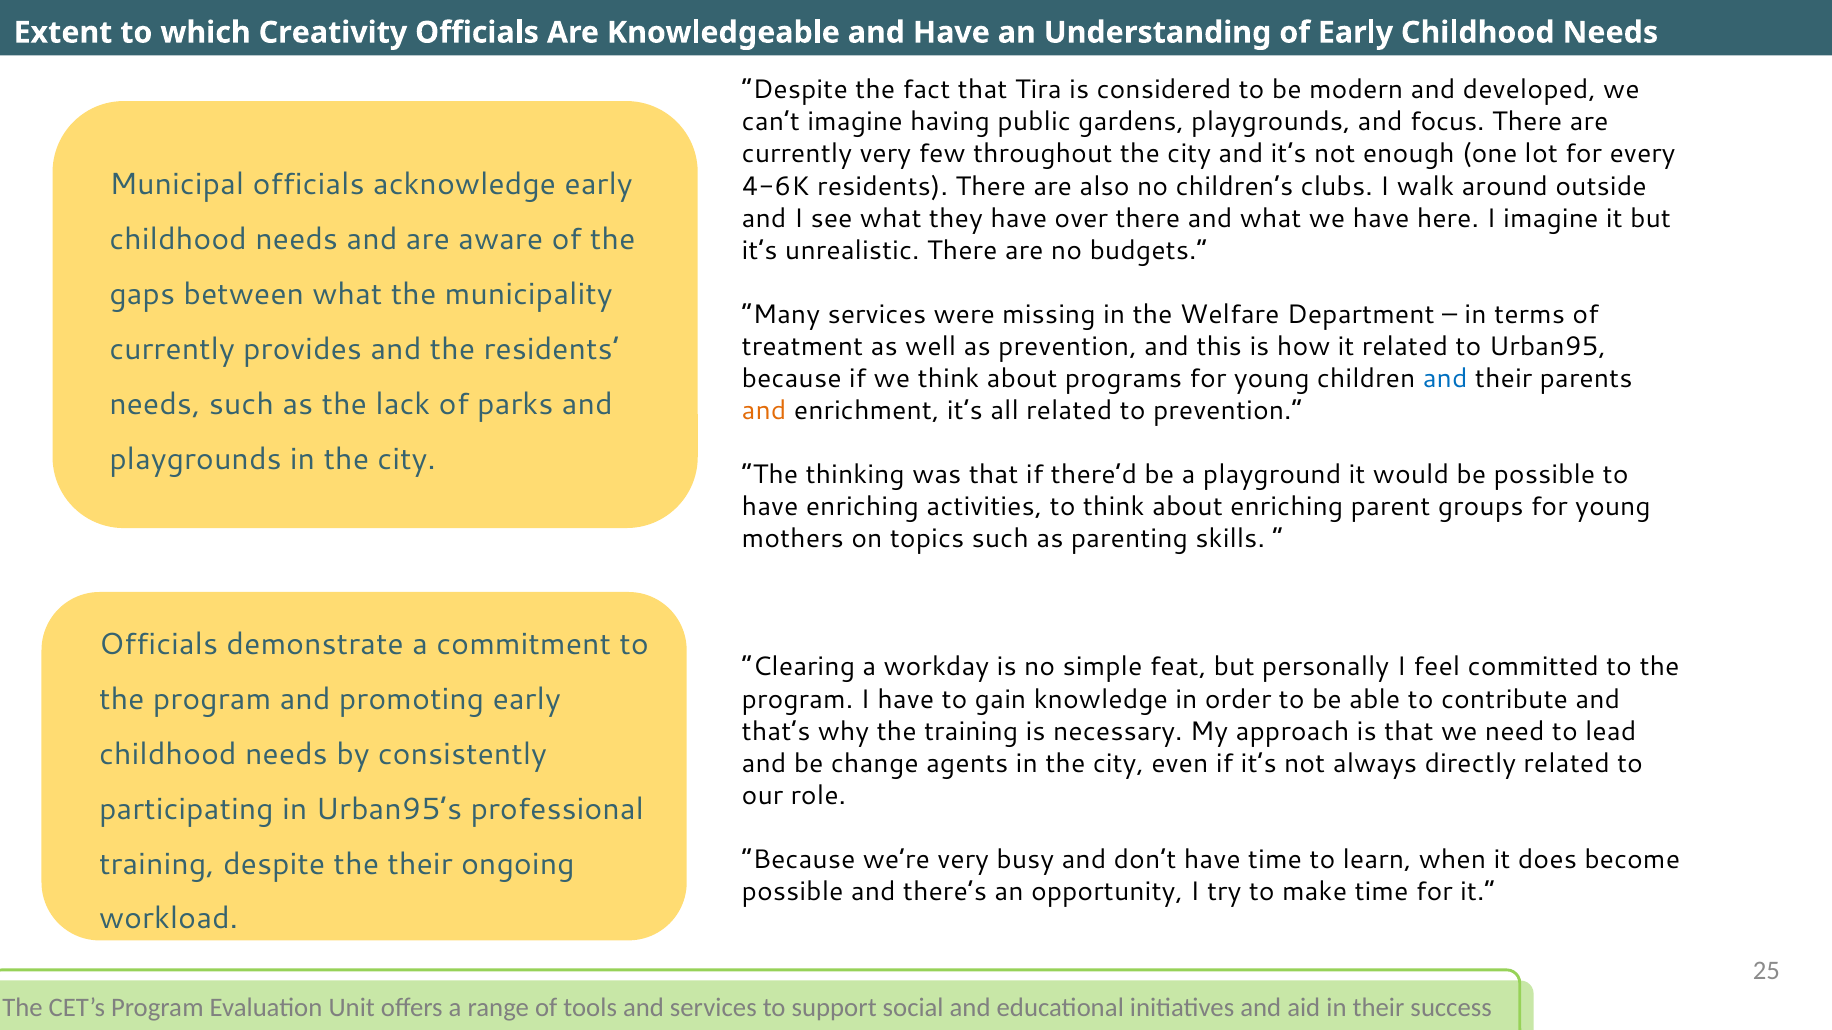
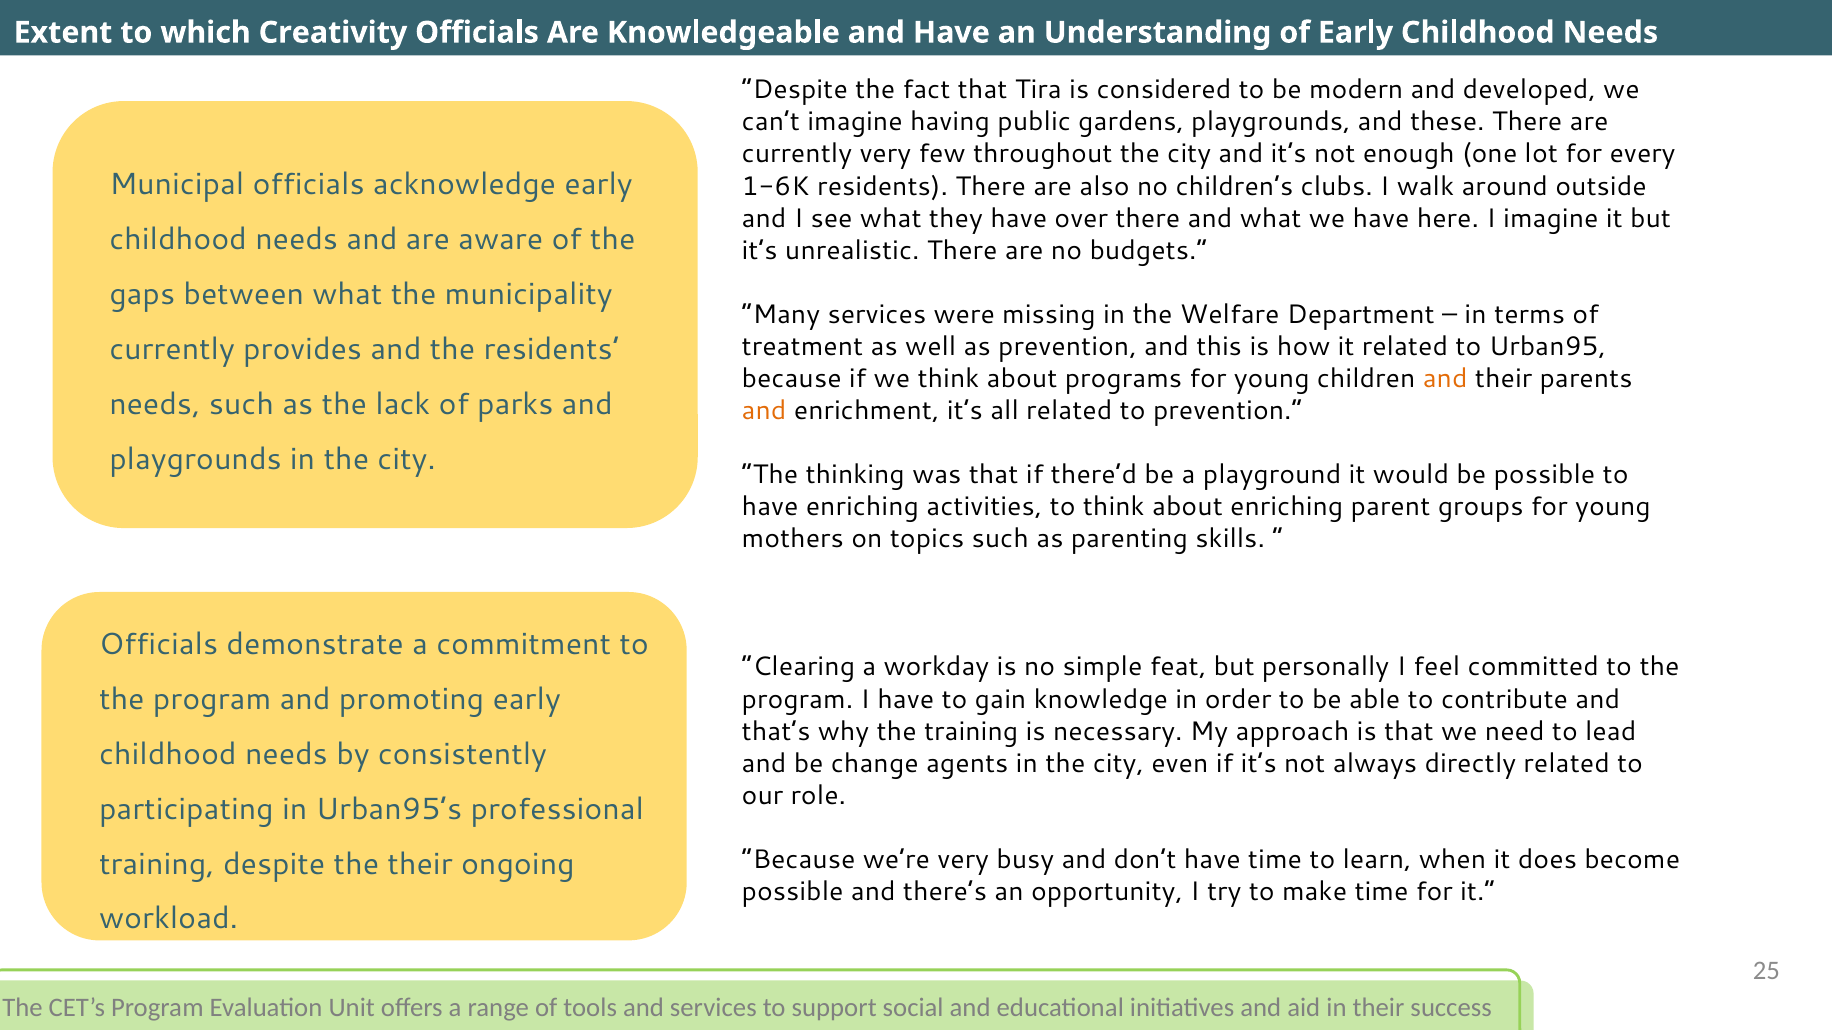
focus: focus -> these
4-6K: 4-6K -> 1-6K
and at (1445, 379) colour: blue -> orange
